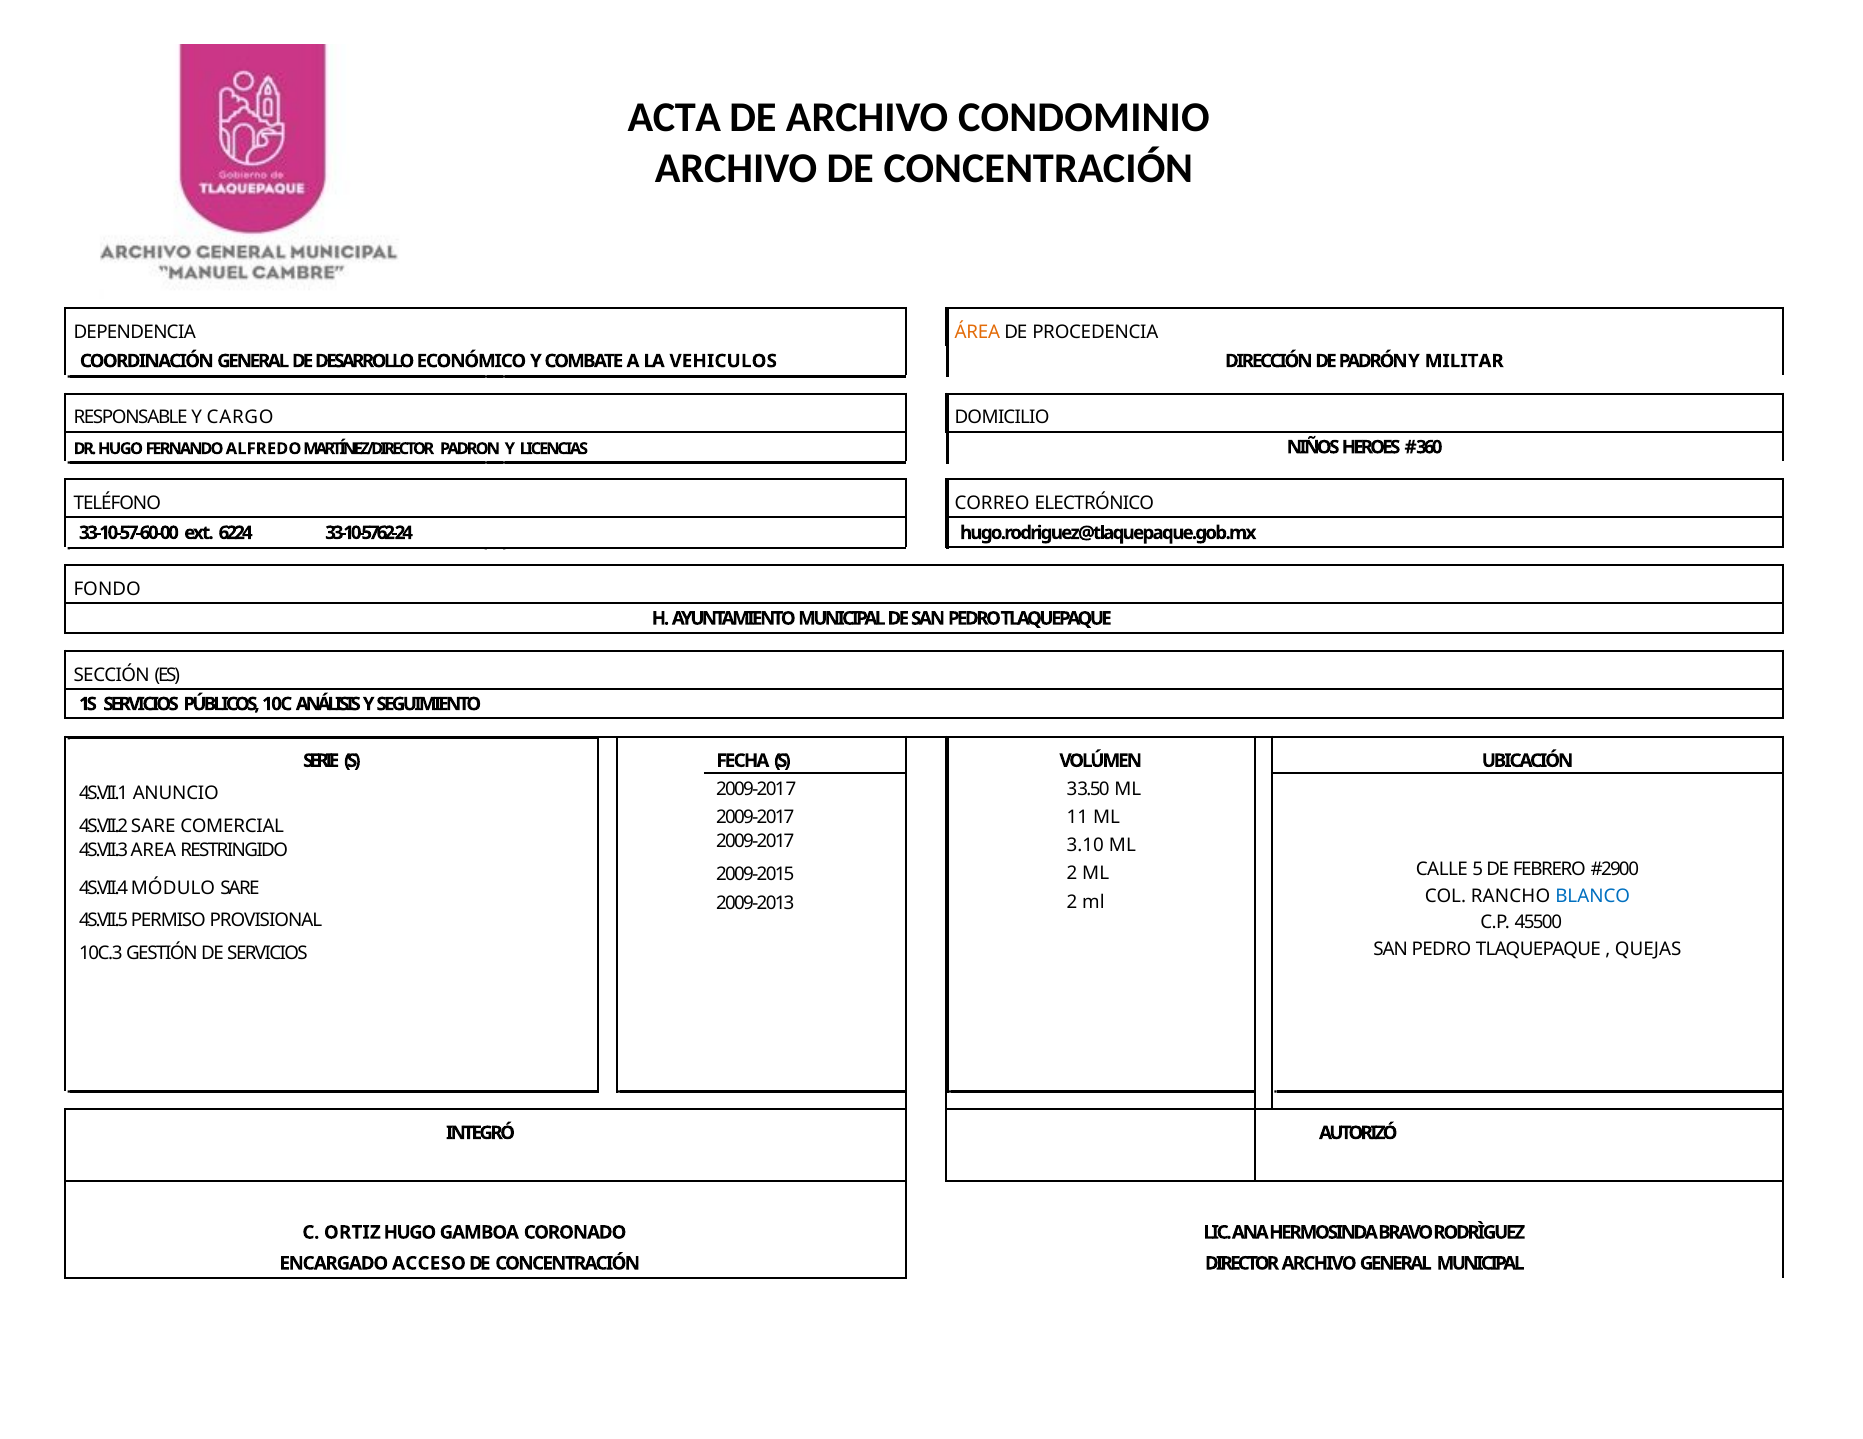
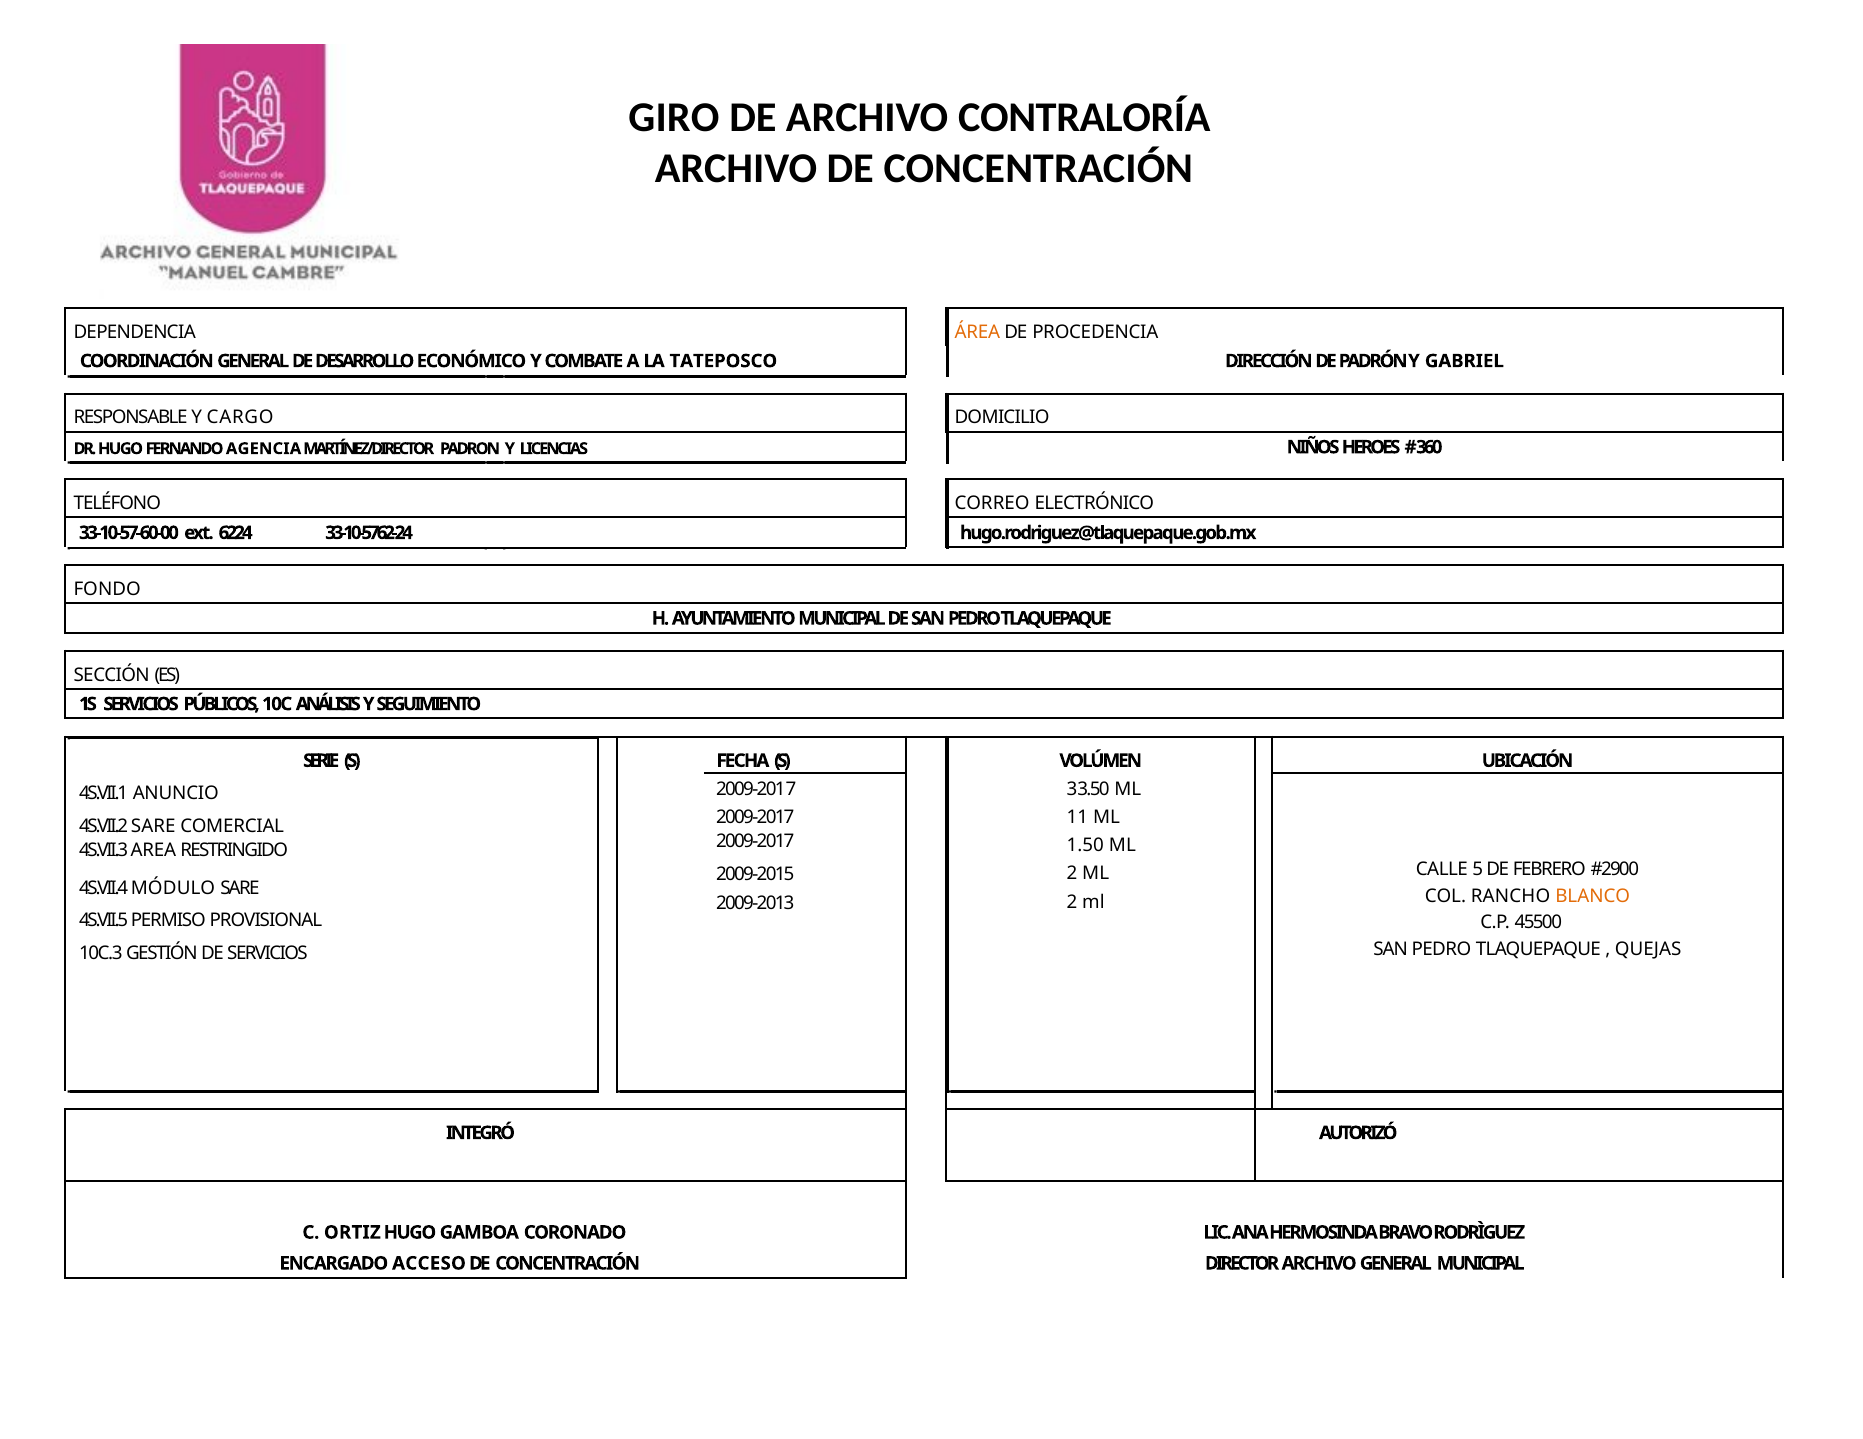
ACTA: ACTA -> GIRO
CONDOMINIO: CONDOMINIO -> CONTRALORÍA
VEHICULOS: VEHICULOS -> TATEPOSCO
MILITAR: MILITAR -> GABRIEL
ALFREDO: ALFREDO -> AGENCIA
3.10: 3.10 -> 1.50
BLANCO colour: blue -> orange
